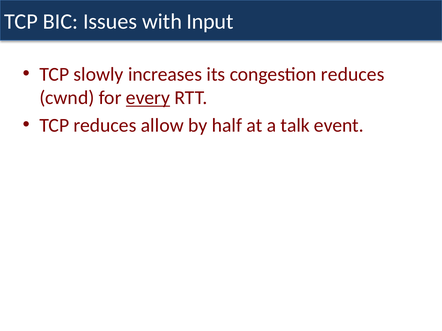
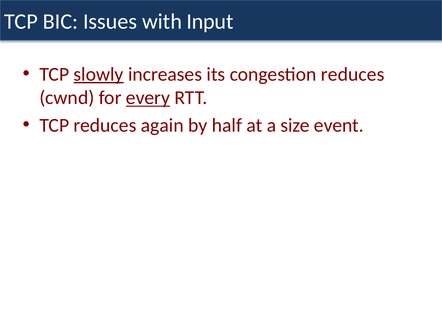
slowly underline: none -> present
allow: allow -> again
talk: talk -> size
